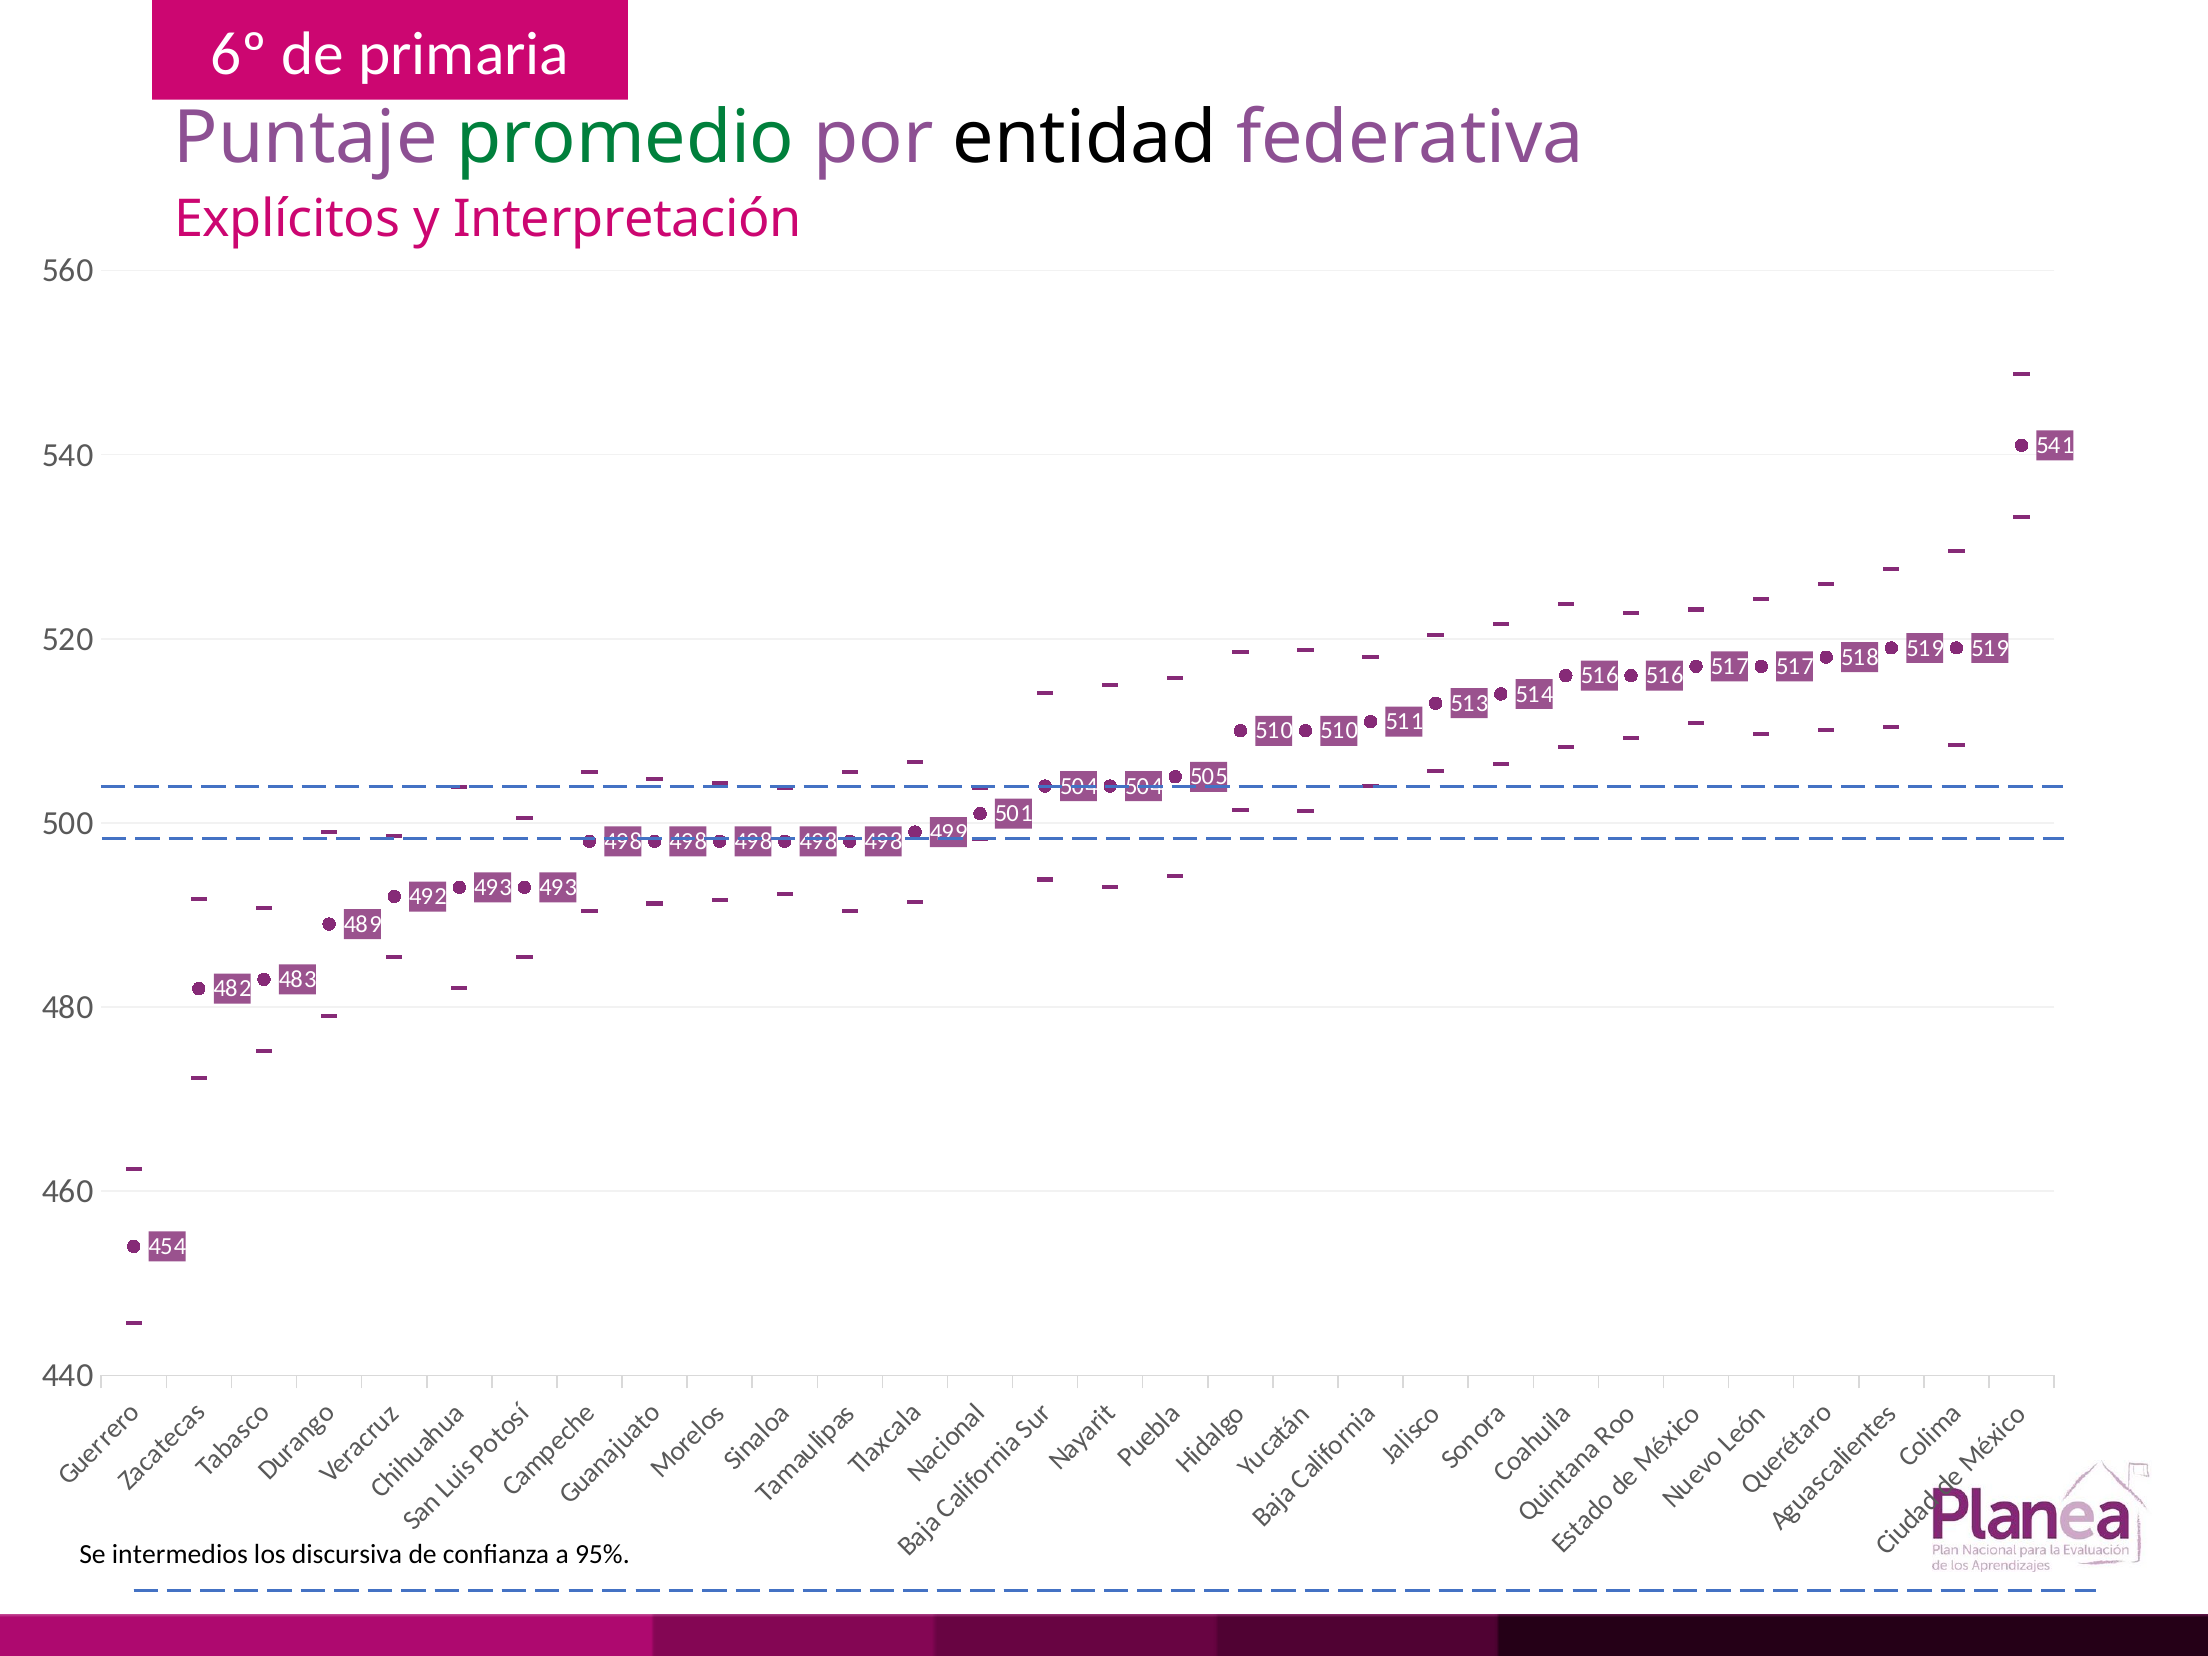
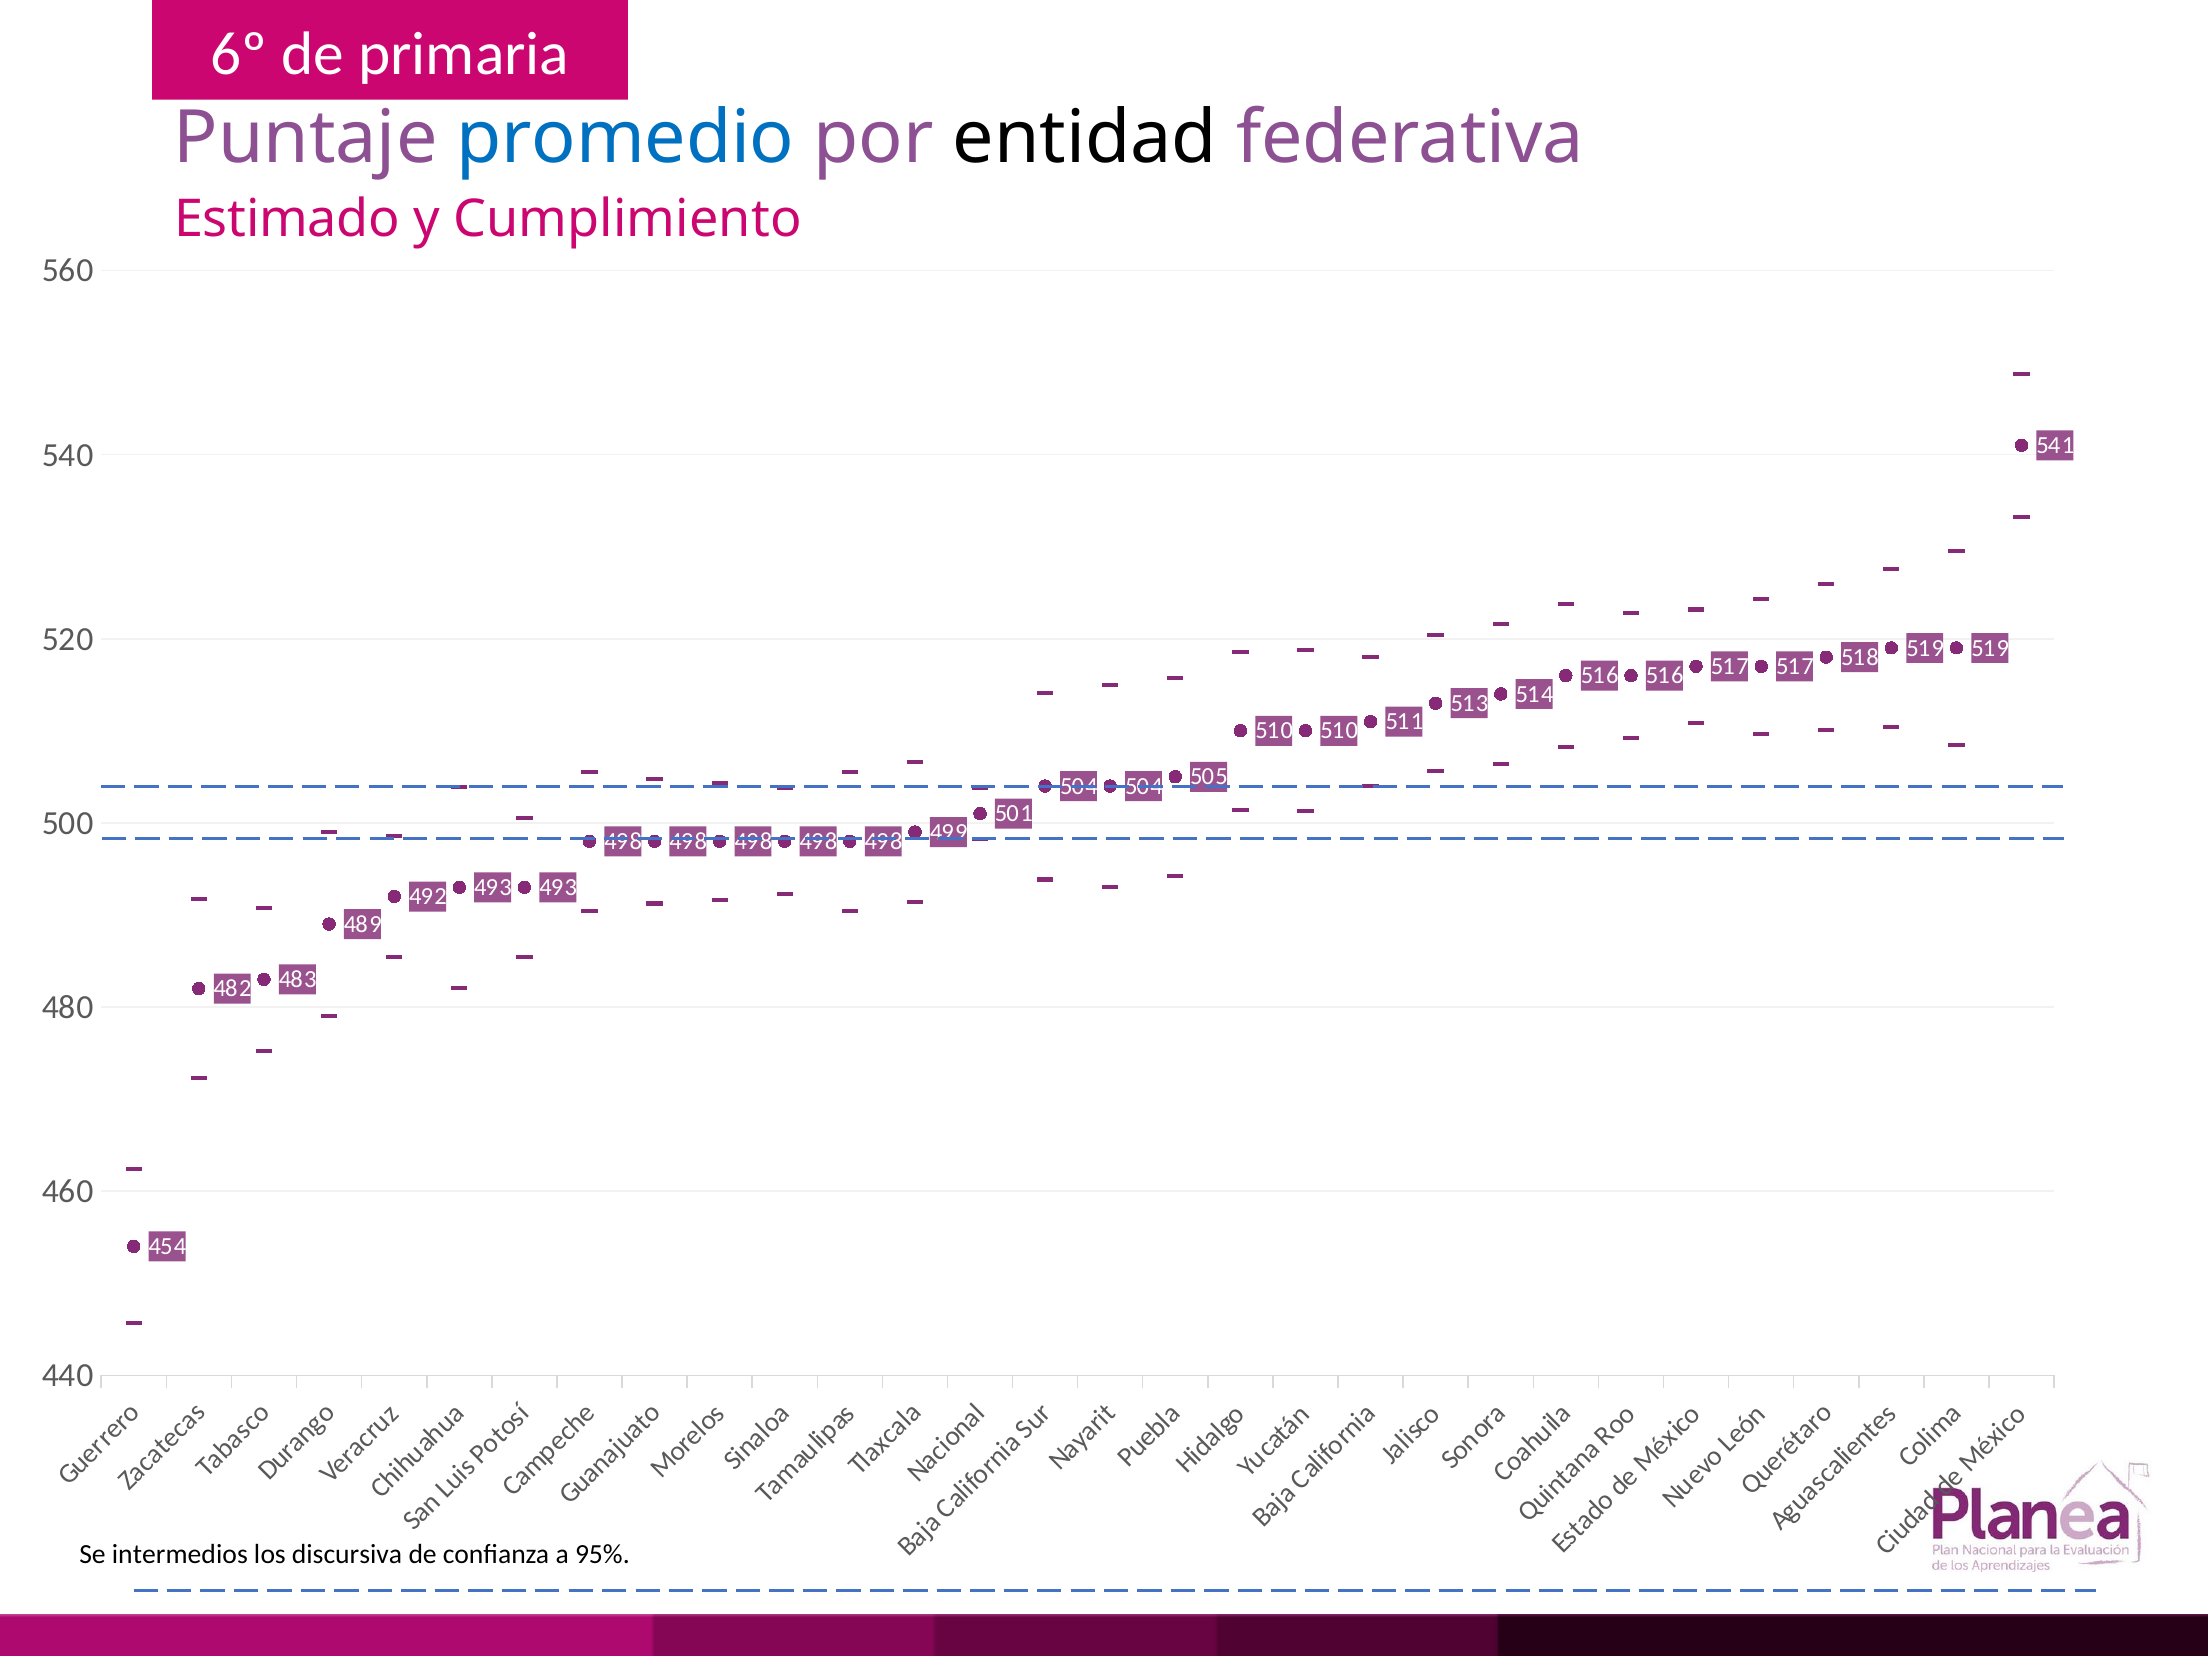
promedio colour: green -> blue
Explícitos: Explícitos -> Estimado
Interpretación: Interpretación -> Cumplimiento
